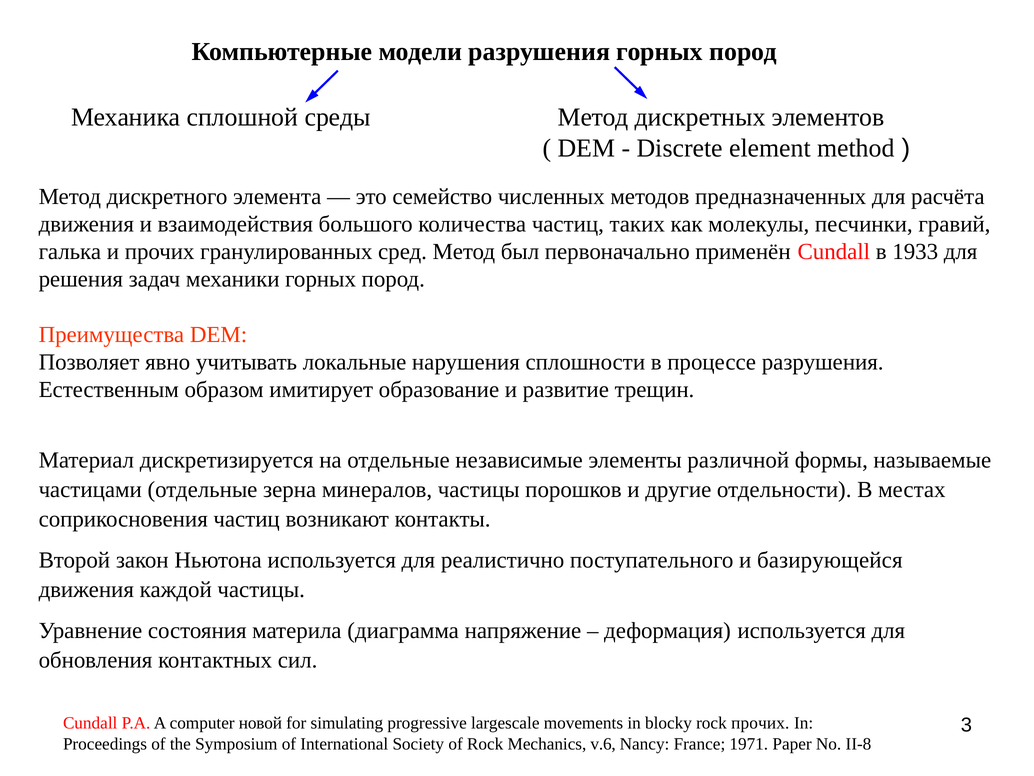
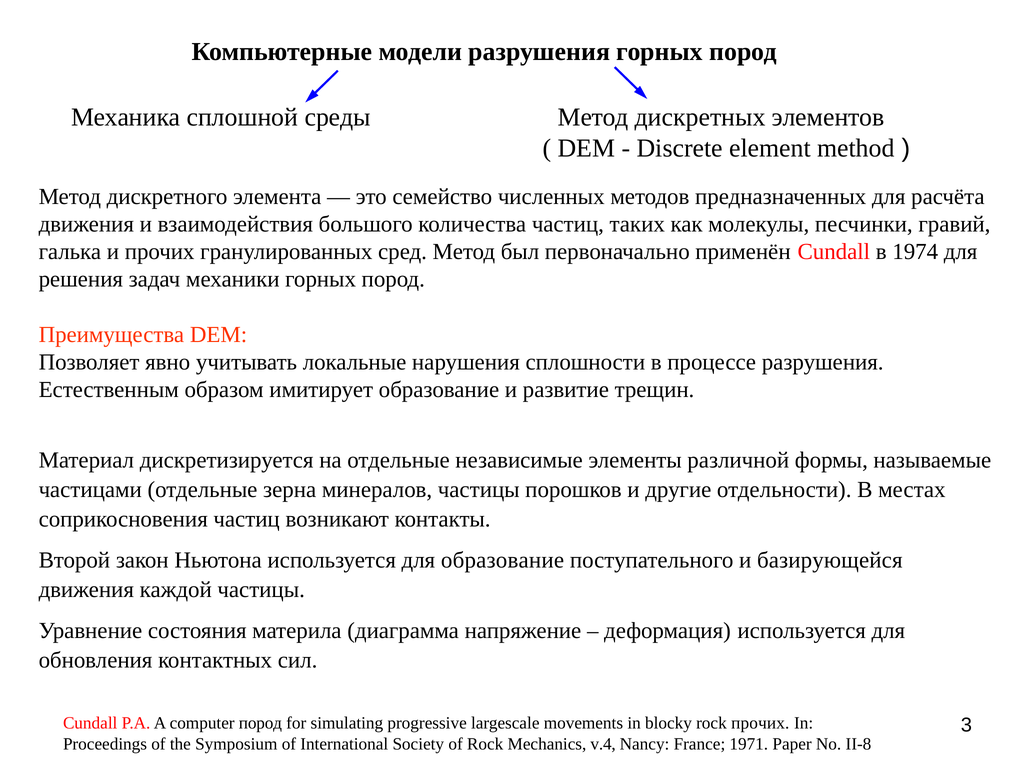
1933: 1933 -> 1974
для реалистично: реалистично -> образование
computer новой: новой -> пород
v.6: v.6 -> v.4
